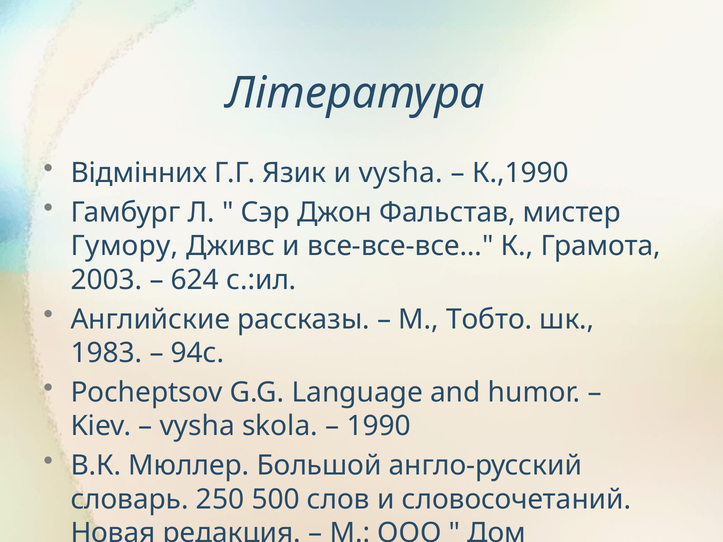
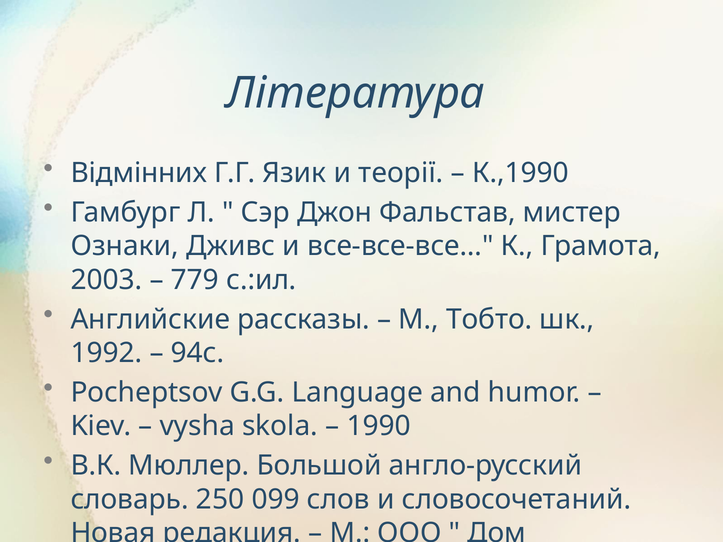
и vysha: vysha -> теорії
Гумору: Гумору -> Ознаки
624: 624 -> 779
1983: 1983 -> 1992
500: 500 -> 099
